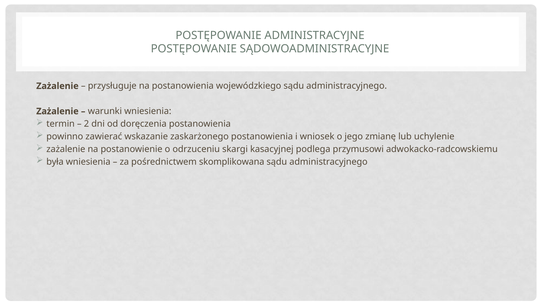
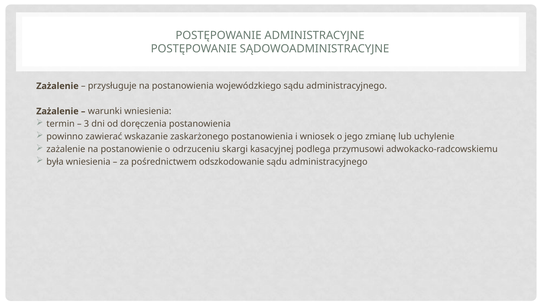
2: 2 -> 3
skomplikowana: skomplikowana -> odszkodowanie
